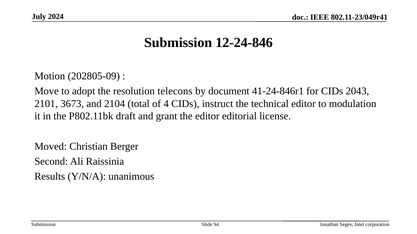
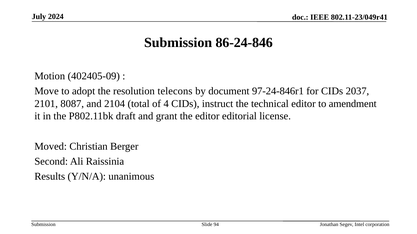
12-24-846: 12-24-846 -> 86-24-846
202805-09: 202805-09 -> 402405-09
41-24-846r1: 41-24-846r1 -> 97-24-846r1
2043: 2043 -> 2037
3673: 3673 -> 8087
modulation: modulation -> amendment
